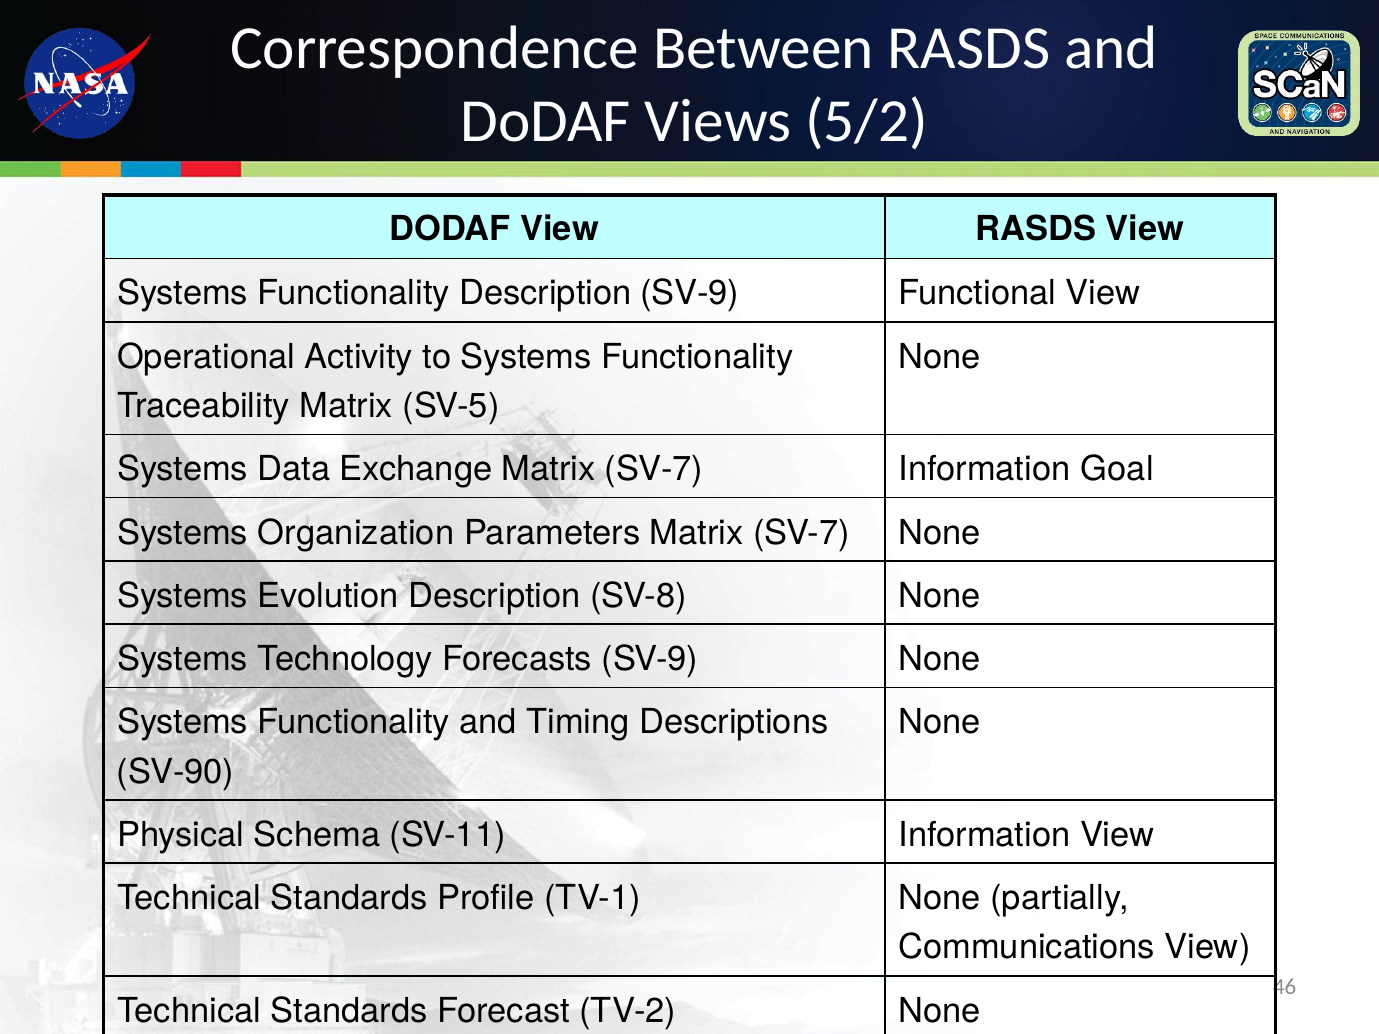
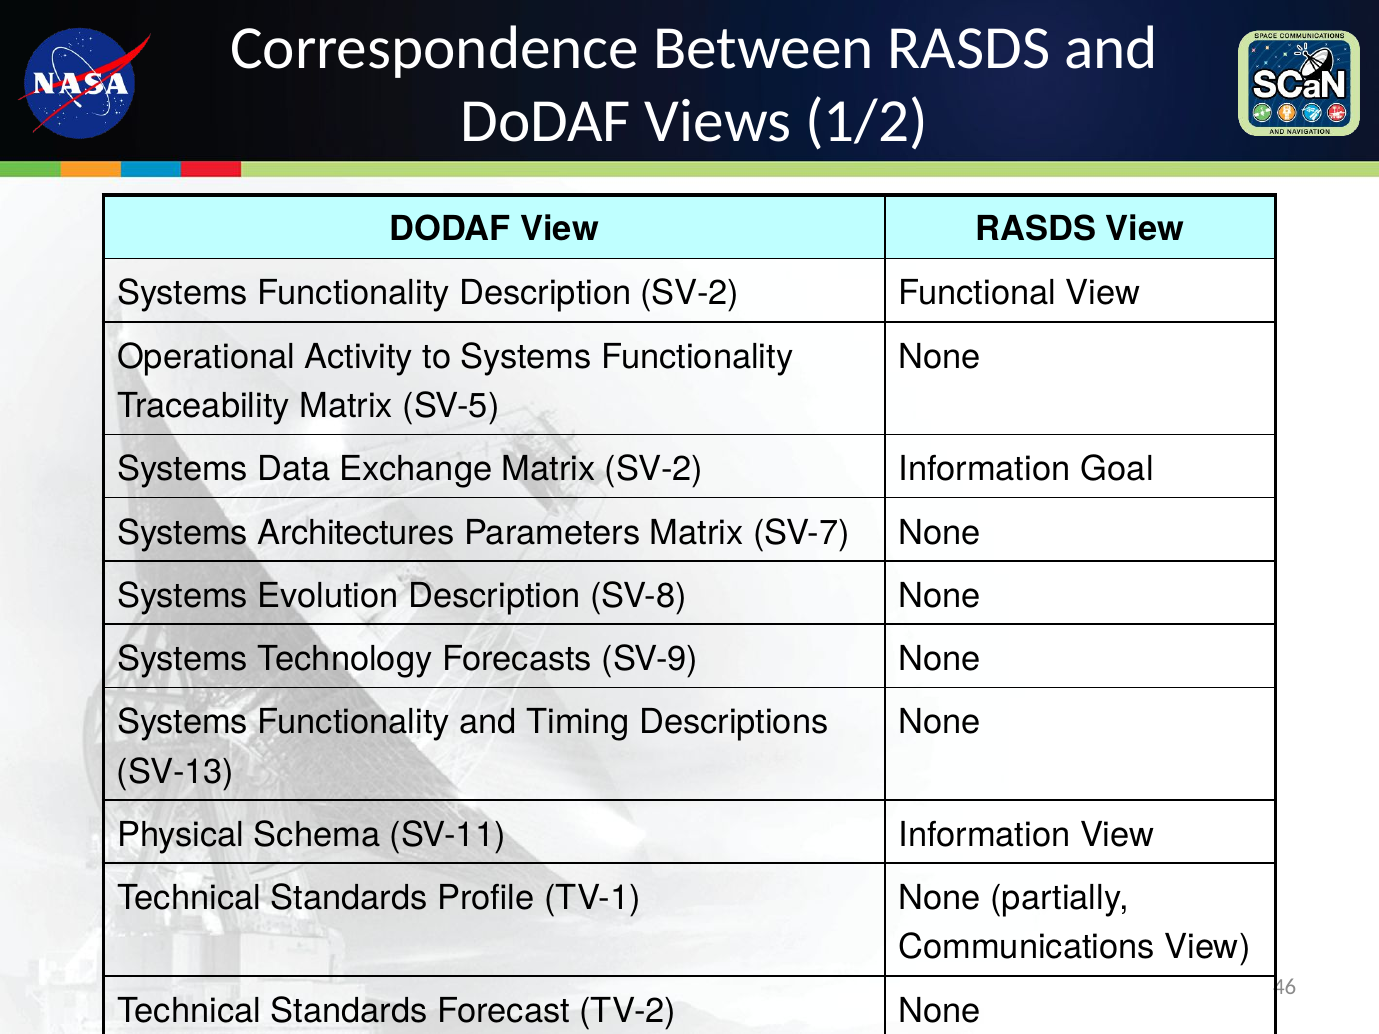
5/2: 5/2 -> 1/2
Description SV-9: SV-9 -> SV-2
Exchange Matrix SV-7: SV-7 -> SV-2
Organization: Organization -> Architectures
SV-90: SV-90 -> SV-13
